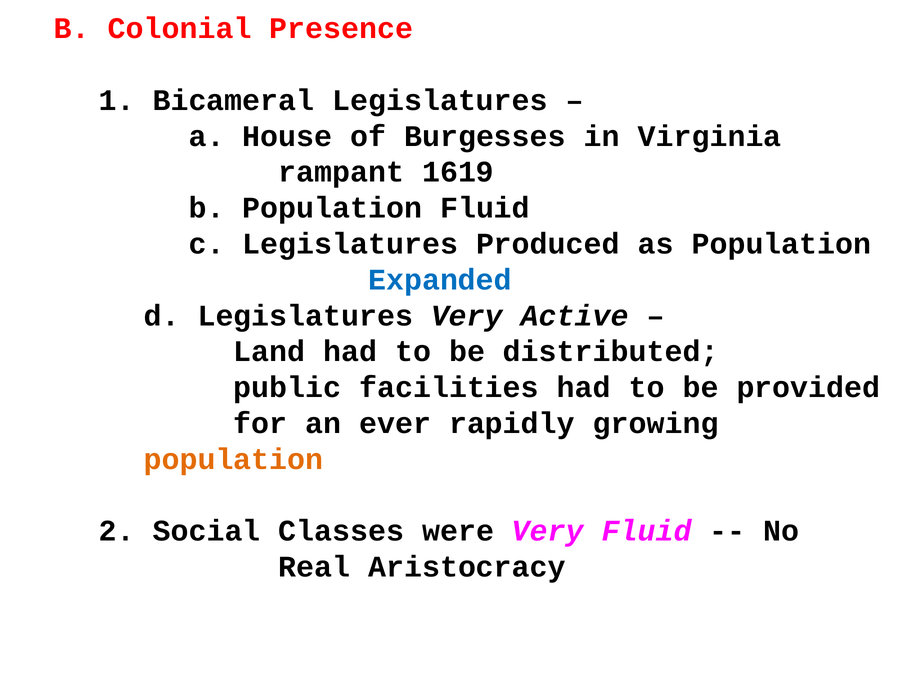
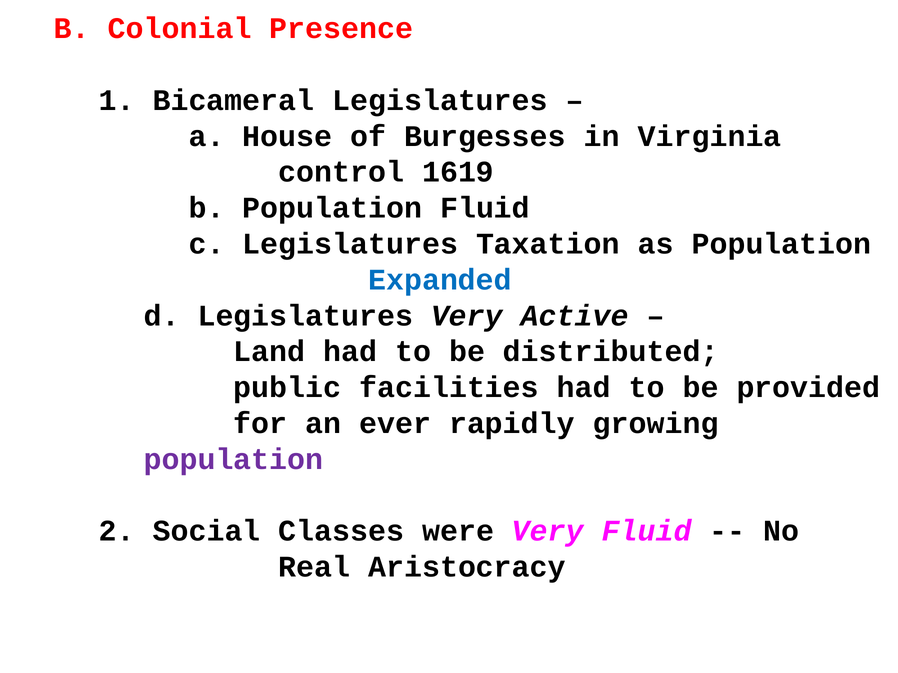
rampant: rampant -> control
Produced: Produced -> Taxation
population at (233, 460) colour: orange -> purple
